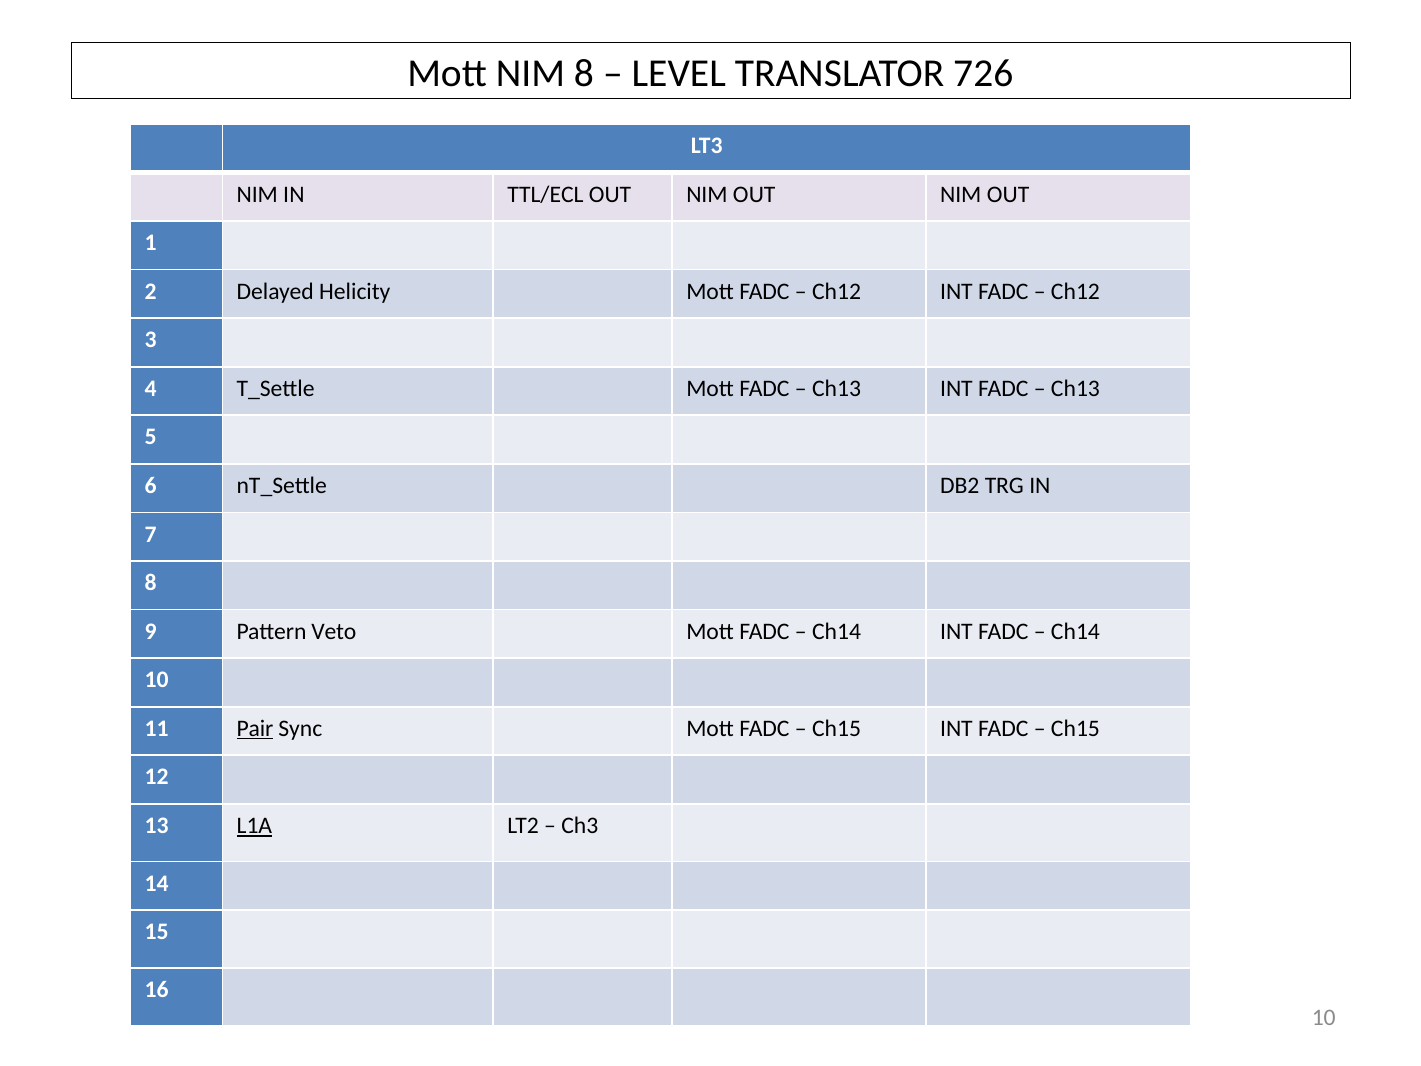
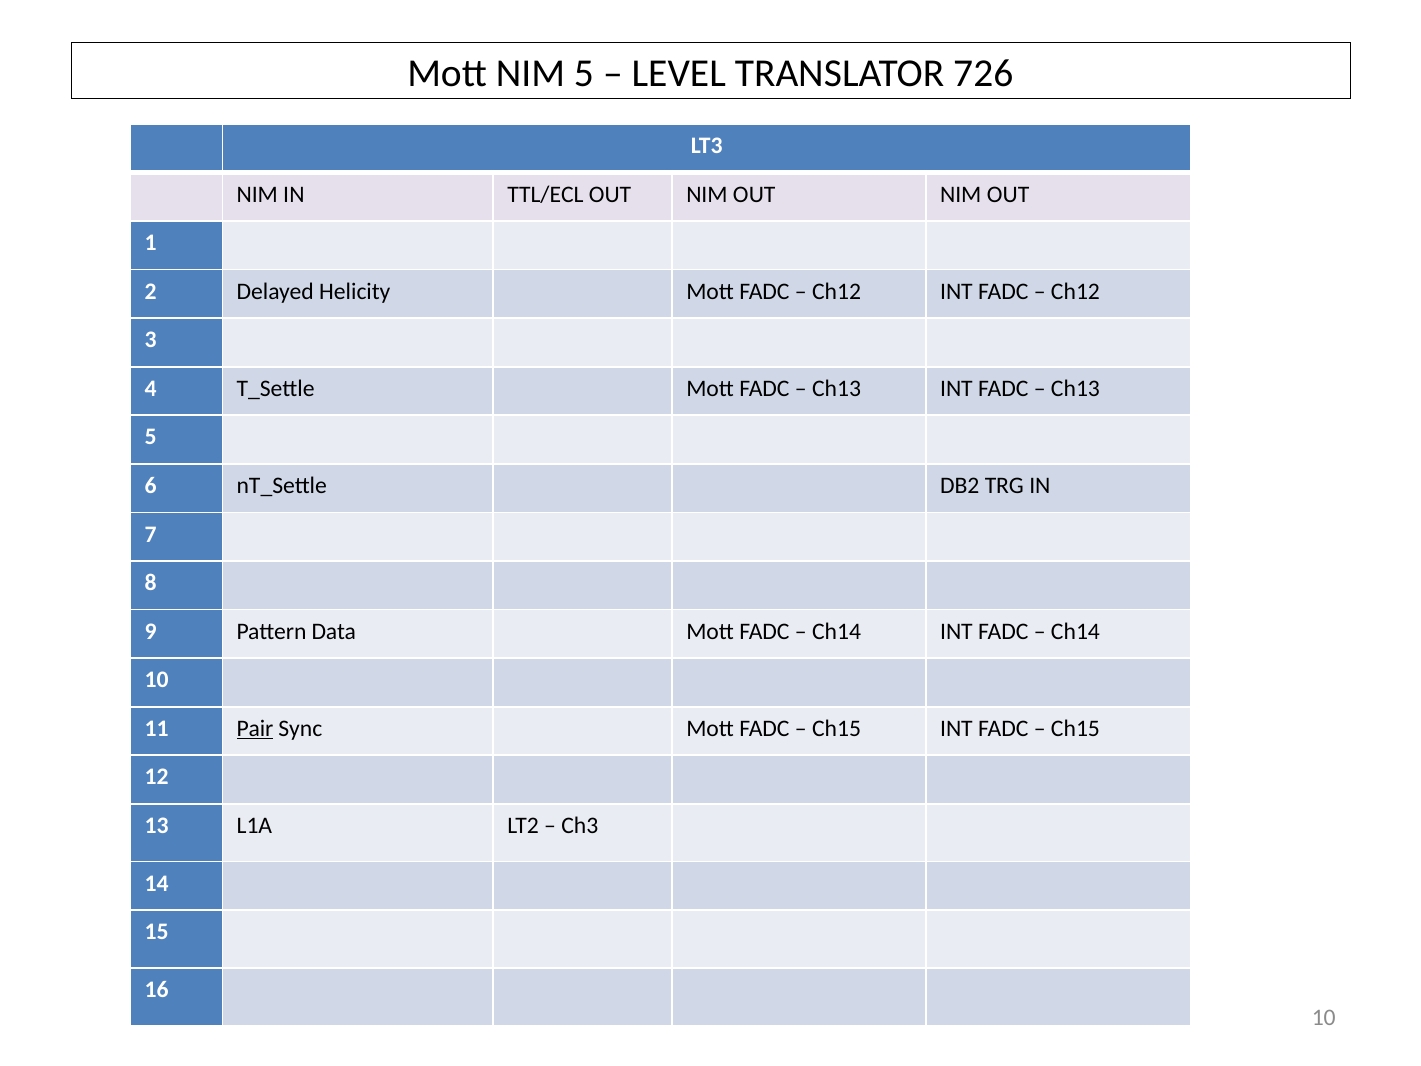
NIM 8: 8 -> 5
Veto: Veto -> Data
L1A underline: present -> none
